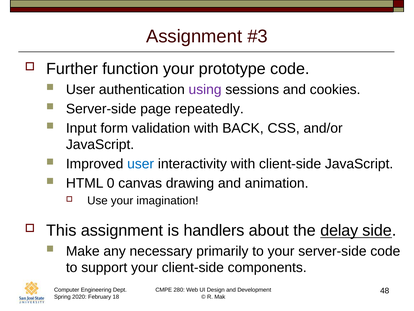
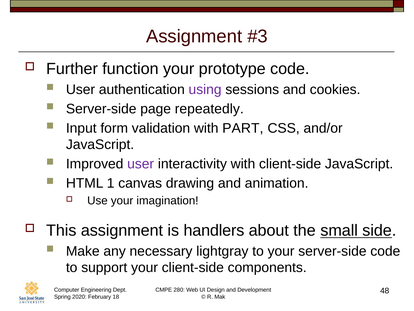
BACK: BACK -> PART
user at (141, 164) colour: blue -> purple
0: 0 -> 1
delay: delay -> small
primarily: primarily -> lightgray
